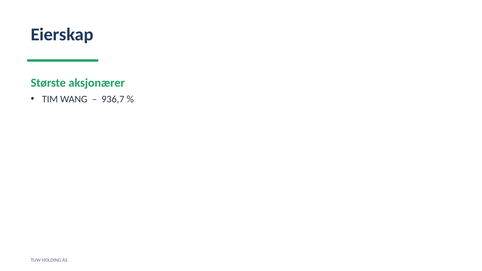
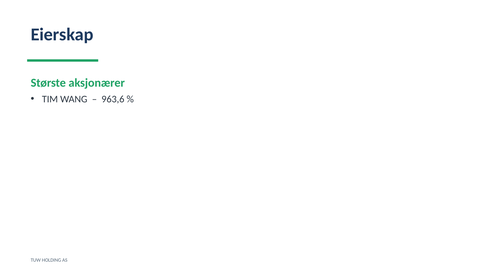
936,7: 936,7 -> 963,6
